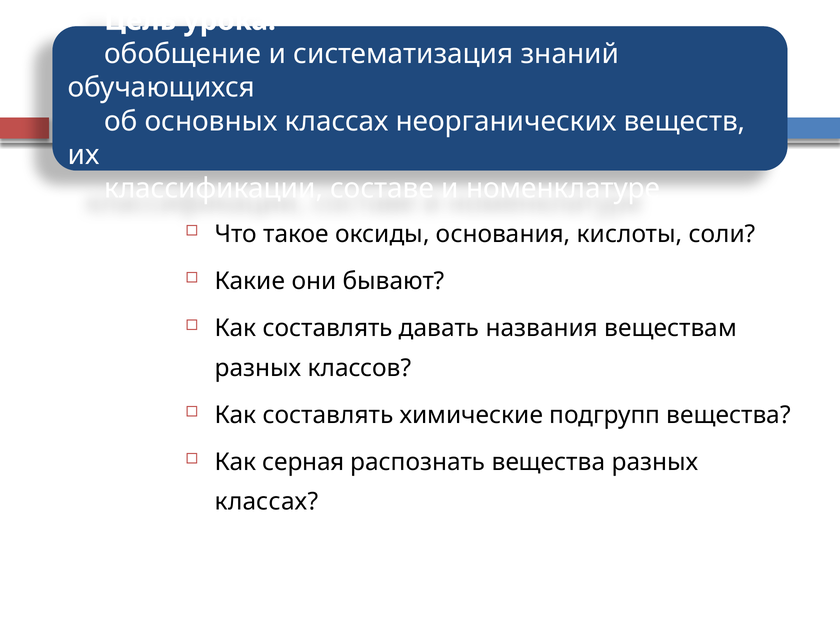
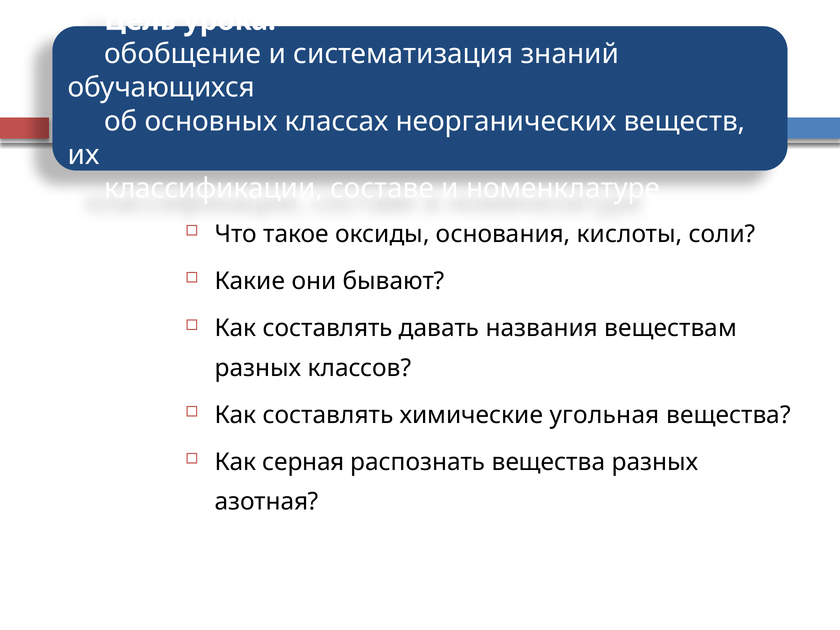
подгрупп: подгрупп -> угольная
классах at (267, 502): классах -> азотная
